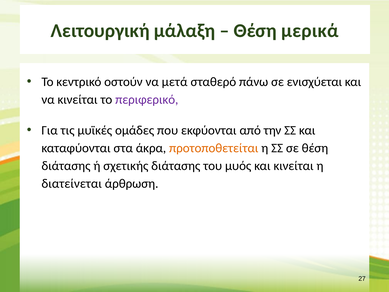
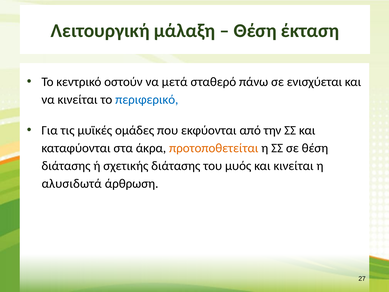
μερικά: μερικά -> έκταση
περιφερικό colour: purple -> blue
διατείνεται: διατείνεται -> αλυσιδωτά
